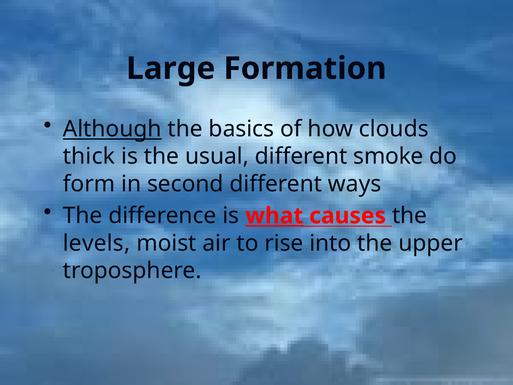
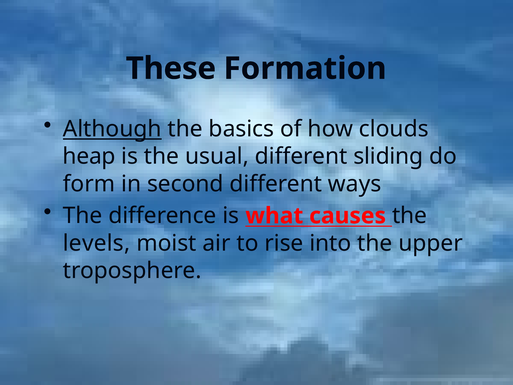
Large: Large -> These
thick: thick -> heap
smoke: smoke -> sliding
what underline: present -> none
